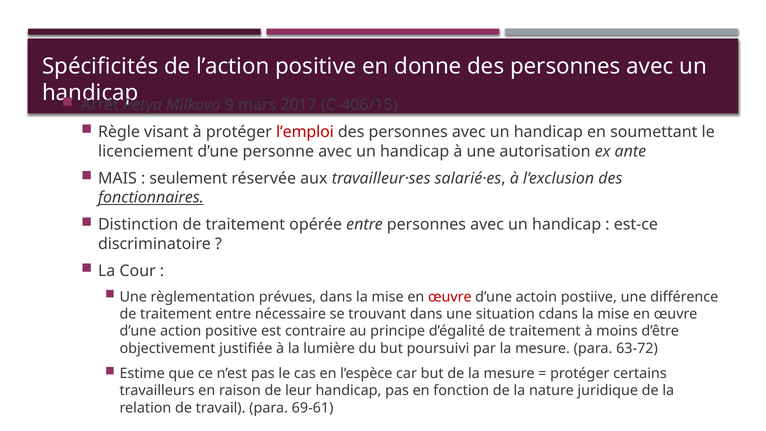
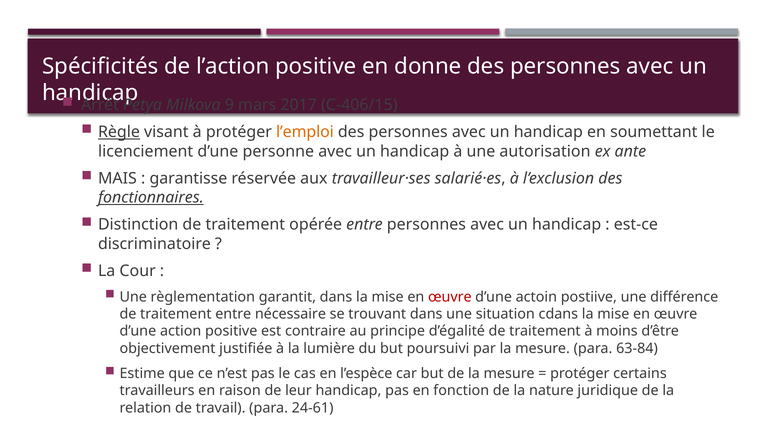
Règle underline: none -> present
l’emploi colour: red -> orange
seulement: seulement -> garantisse
prévues: prévues -> garantit
63-72: 63-72 -> 63-84
69-61: 69-61 -> 24-61
